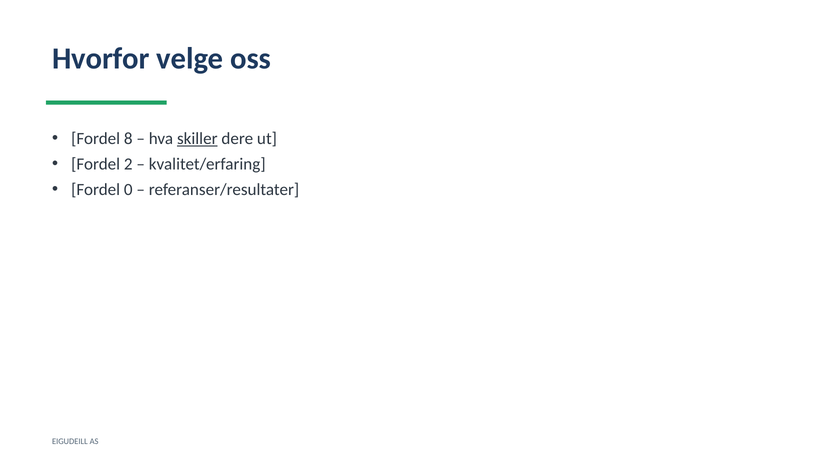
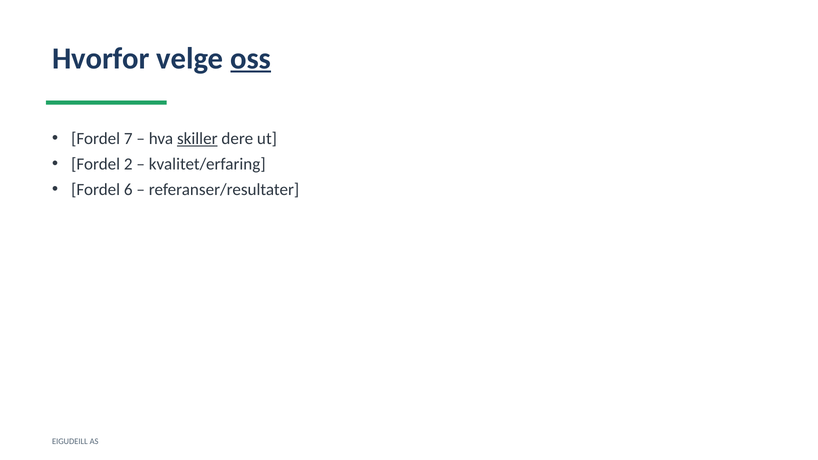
oss underline: none -> present
8: 8 -> 7
0: 0 -> 6
